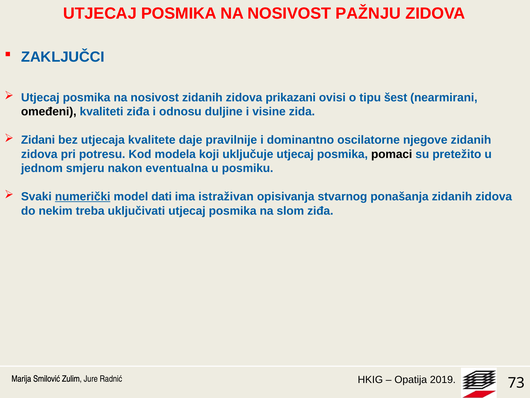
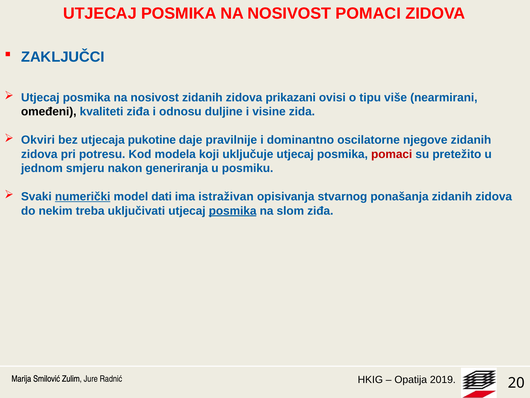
NOSIVOST PAŽNJU: PAŽNJU -> POMACI
šest: šest -> više
Zidani: Zidani -> Okviri
kvalitete: kvalitete -> pukotine
pomaci at (392, 154) colour: black -> red
eventualna: eventualna -> generiranja
posmika at (233, 211) underline: none -> present
73: 73 -> 20
